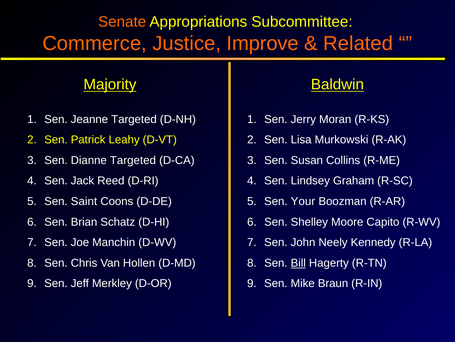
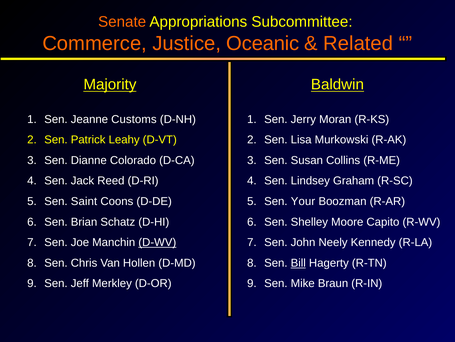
Improve: Improve -> Oceanic
Jeanne Targeted: Targeted -> Customs
Dianne Targeted: Targeted -> Colorado
D-WV underline: none -> present
